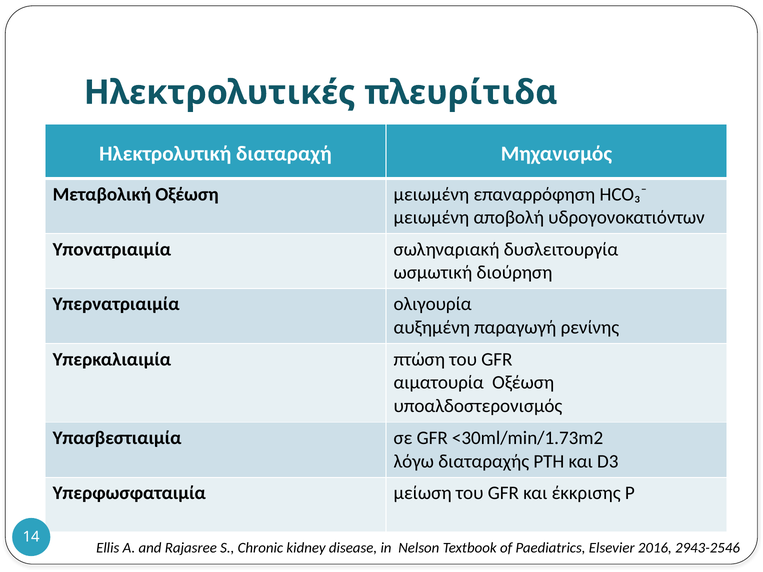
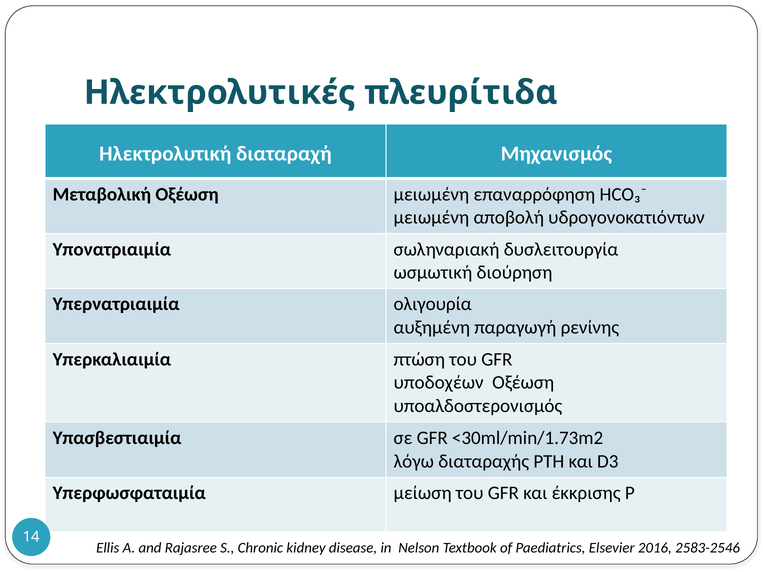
αιματουρία: αιματουρία -> υποδοχέων
2943-2546: 2943-2546 -> 2583-2546
